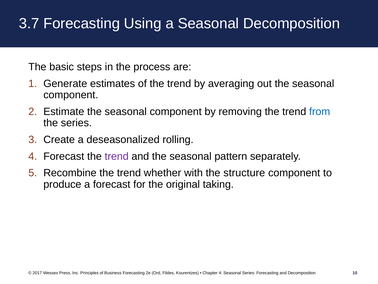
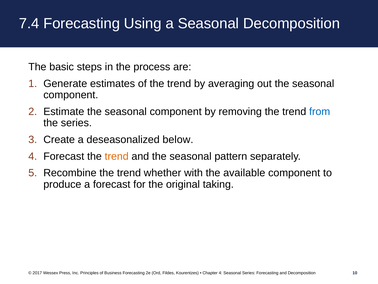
3.7: 3.7 -> 7.4
rolling: rolling -> below
trend at (117, 156) colour: purple -> orange
structure: structure -> available
